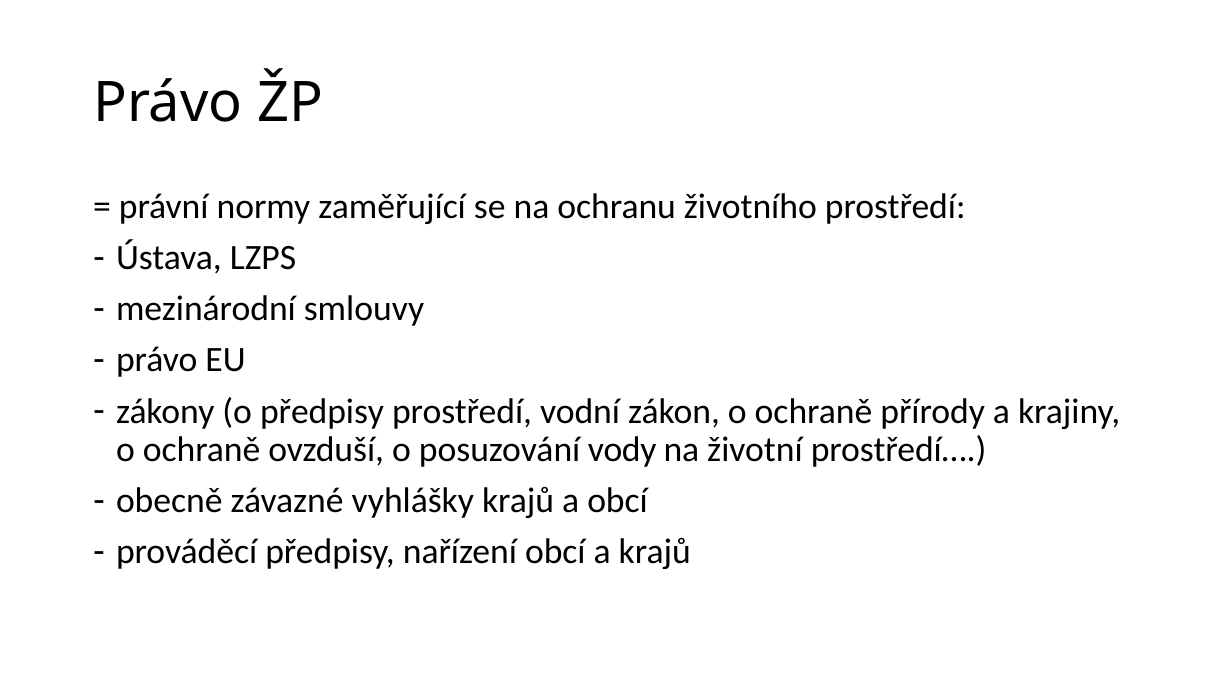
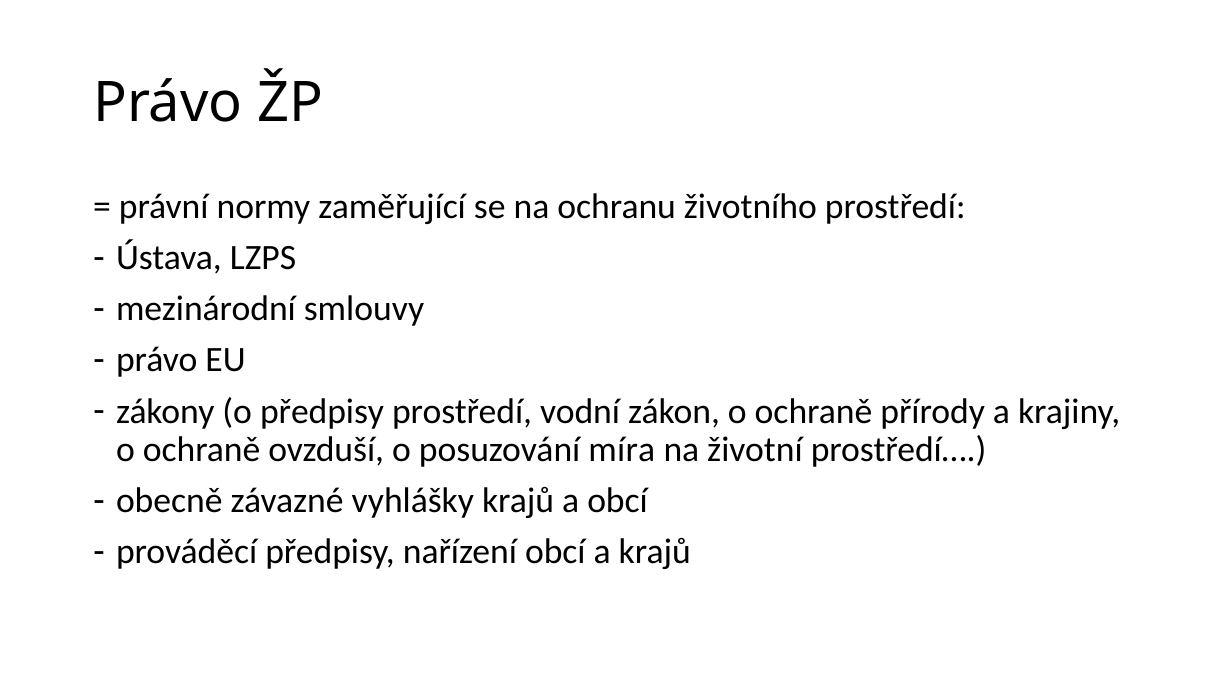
vody: vody -> míra
